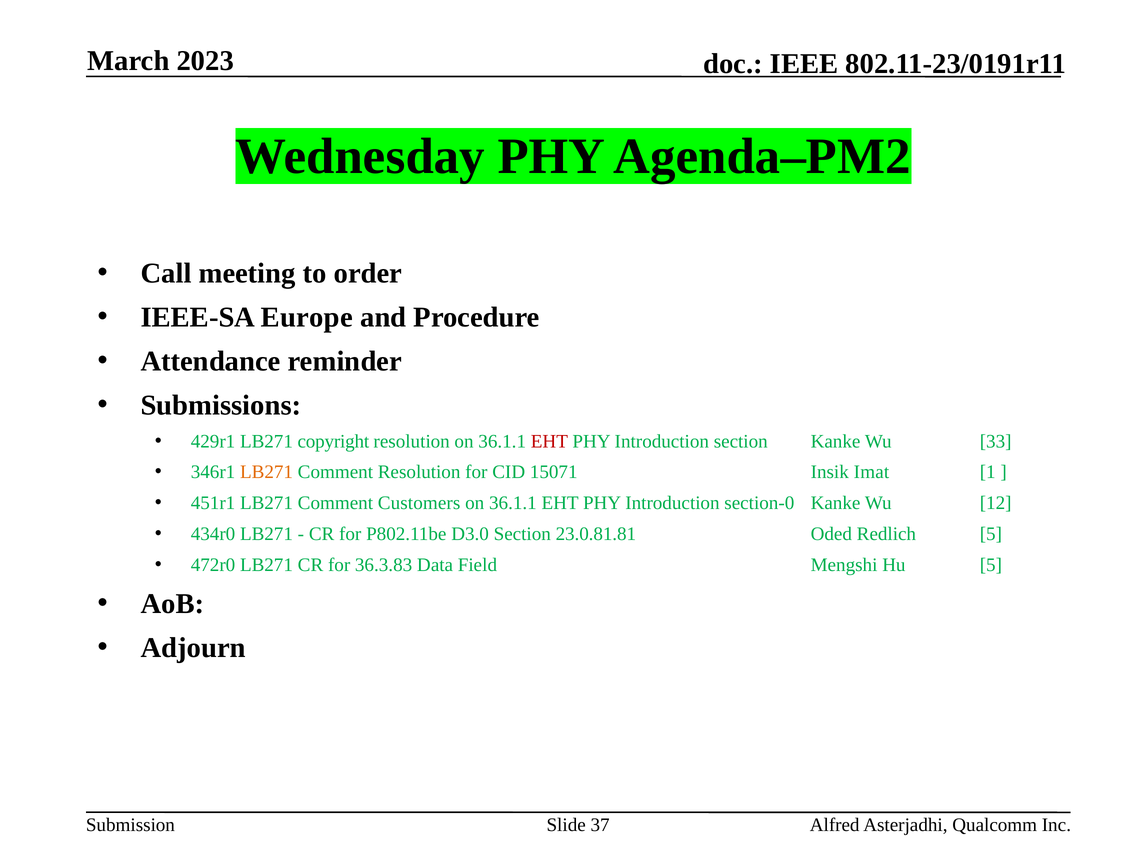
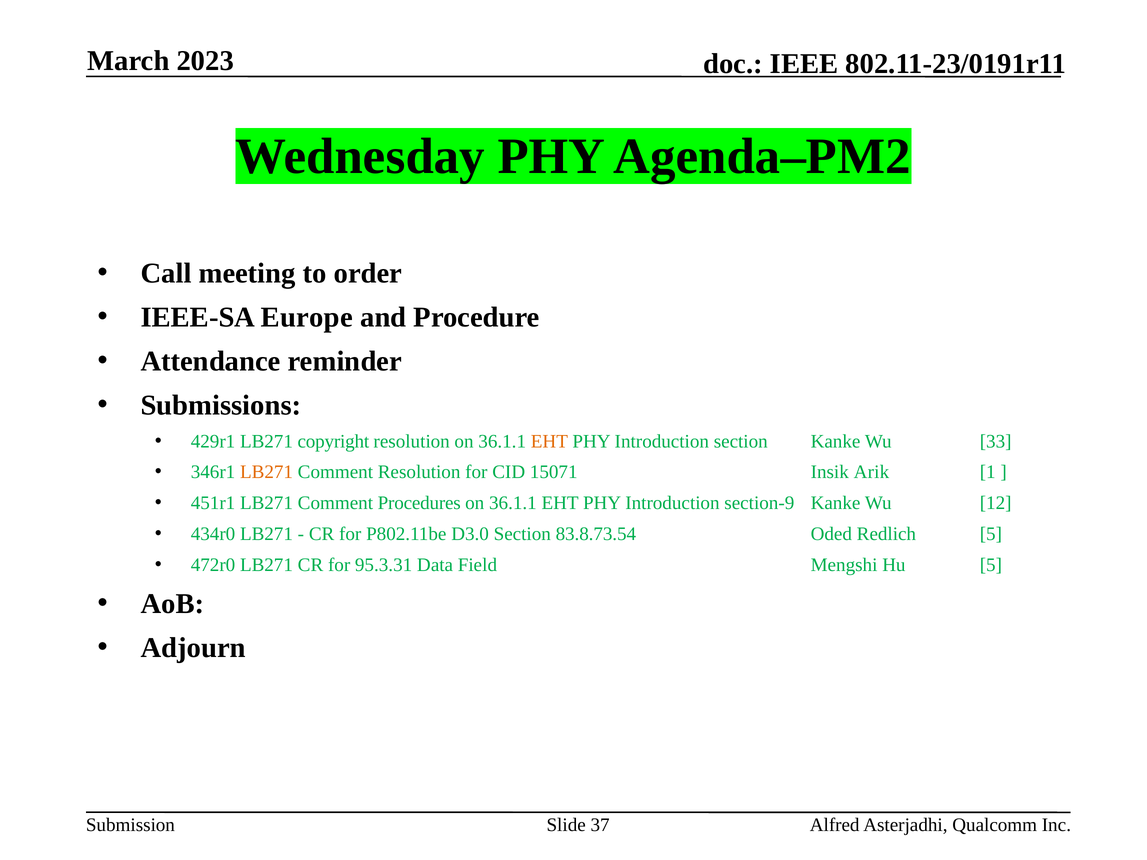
EHT at (549, 441) colour: red -> orange
Imat: Imat -> Arik
Customers: Customers -> Procedures
section-0: section-0 -> section-9
23.0.81.81: 23.0.81.81 -> 83.8.73.54
36.3.83: 36.3.83 -> 95.3.31
